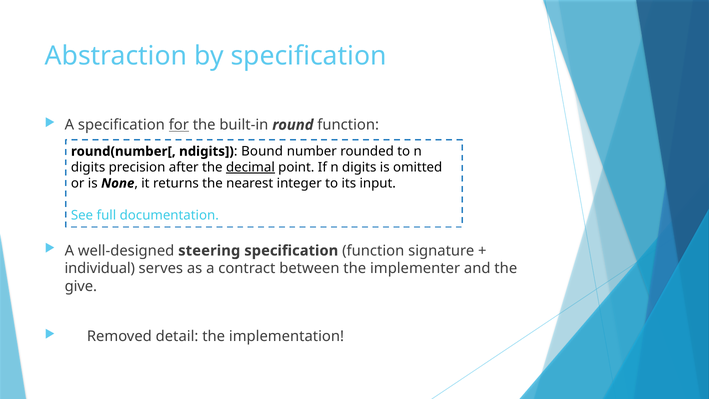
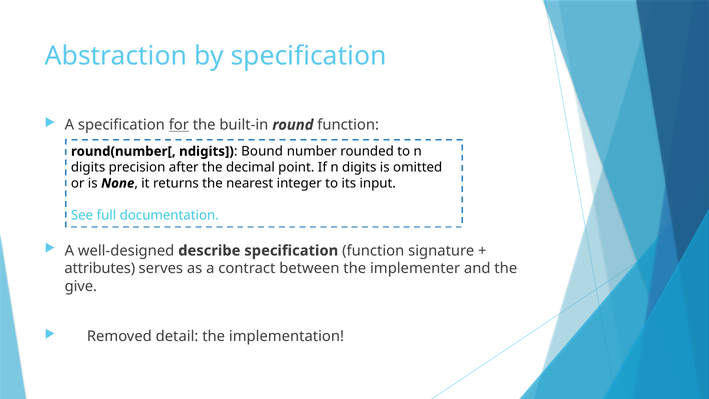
decimal underline: present -> none
steering: steering -> describe
individual: individual -> attributes
